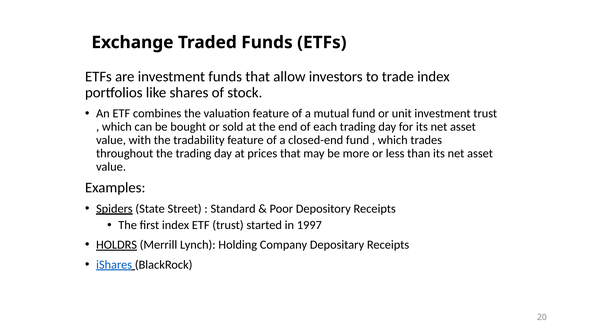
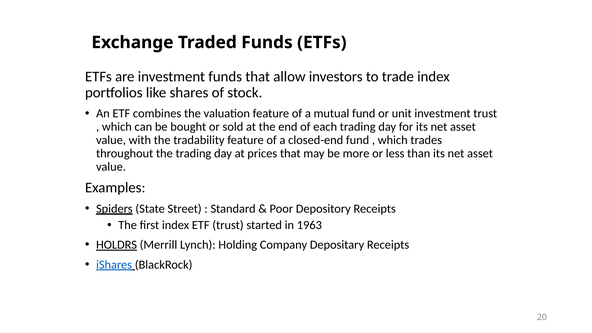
1997: 1997 -> 1963
